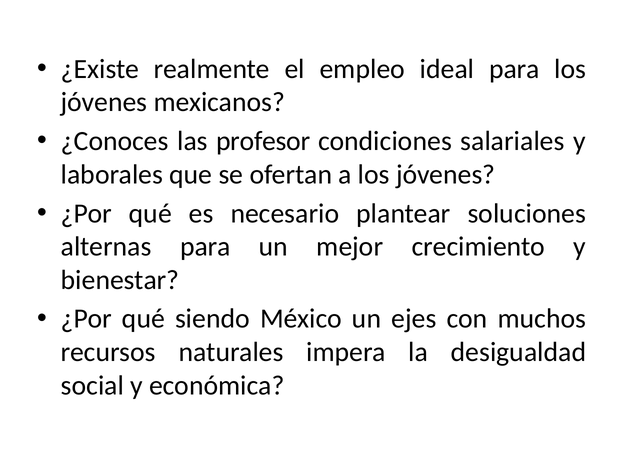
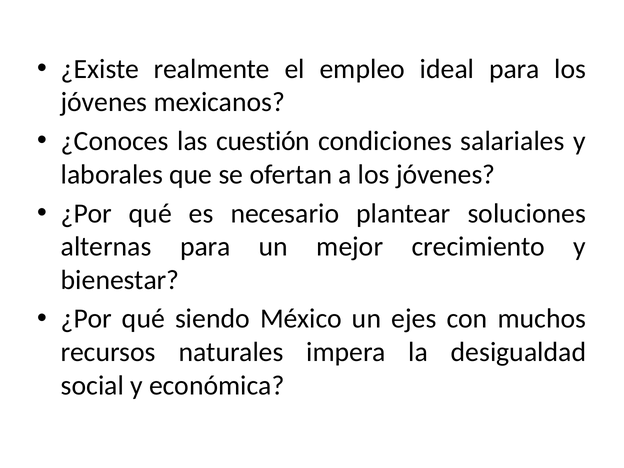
profesor: profesor -> cuestión
